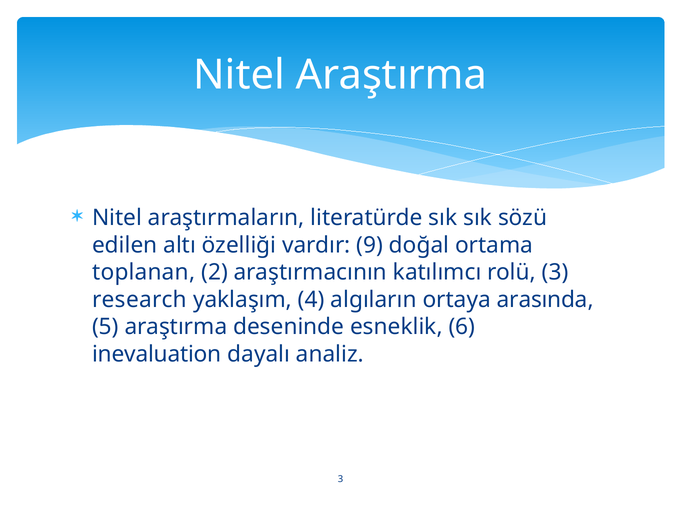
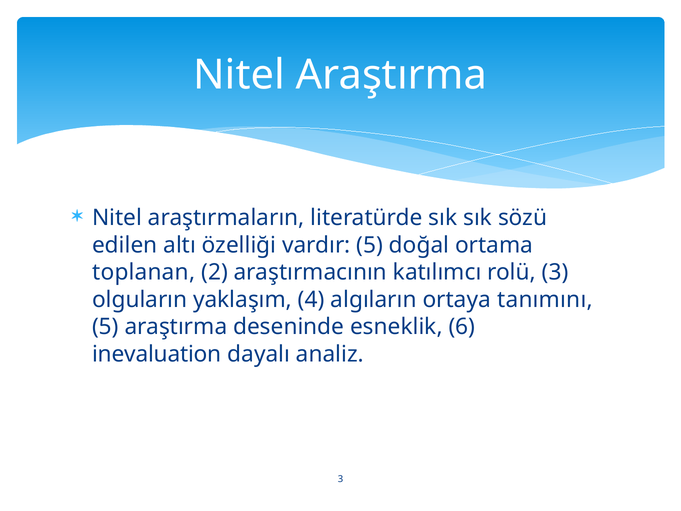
vardır 9: 9 -> 5
research: research -> olguların
arasında: arasında -> tanımını
